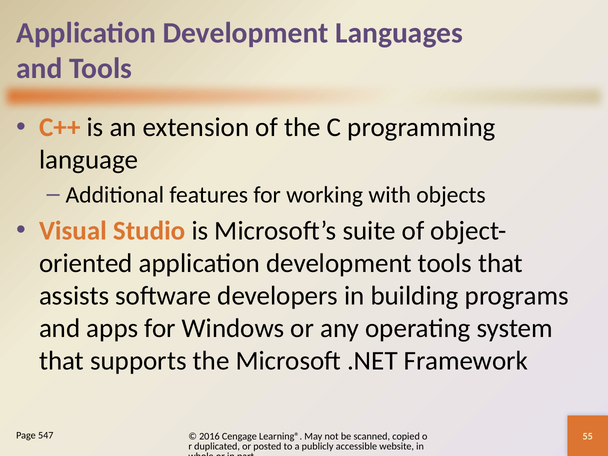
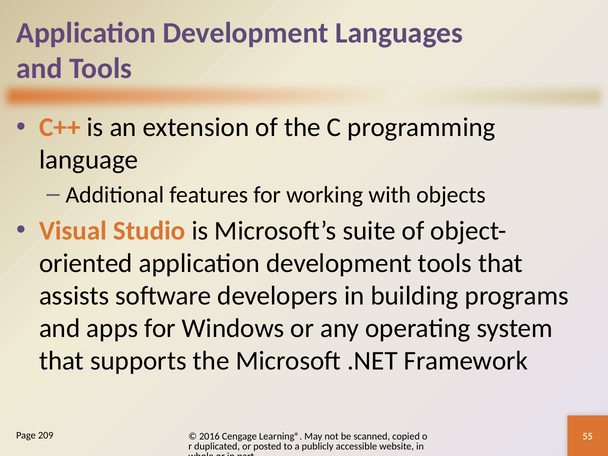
547: 547 -> 209
